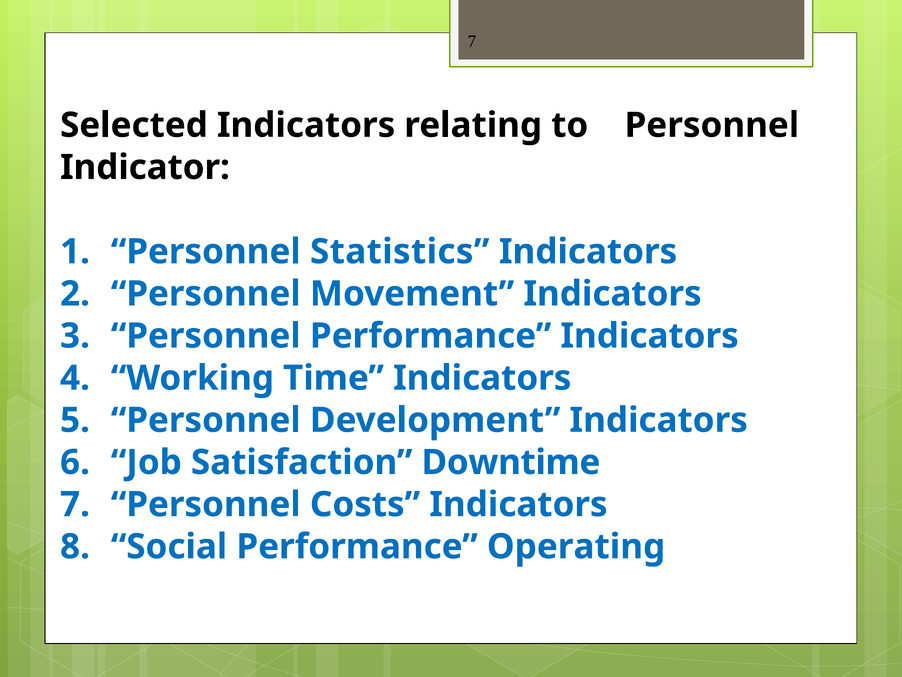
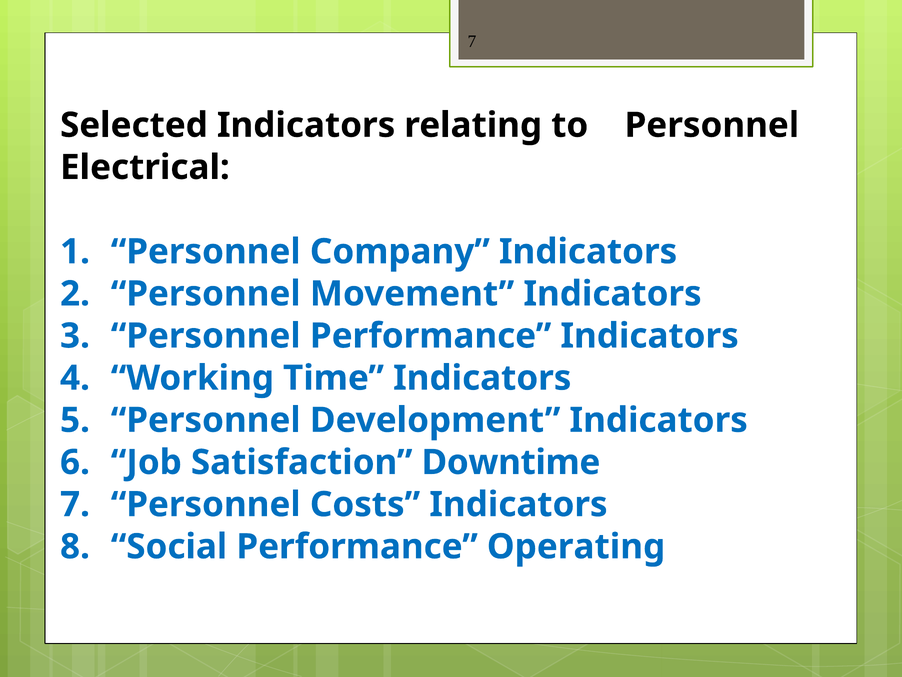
Indicator: Indicator -> Electrical
Statistics: Statistics -> Company
